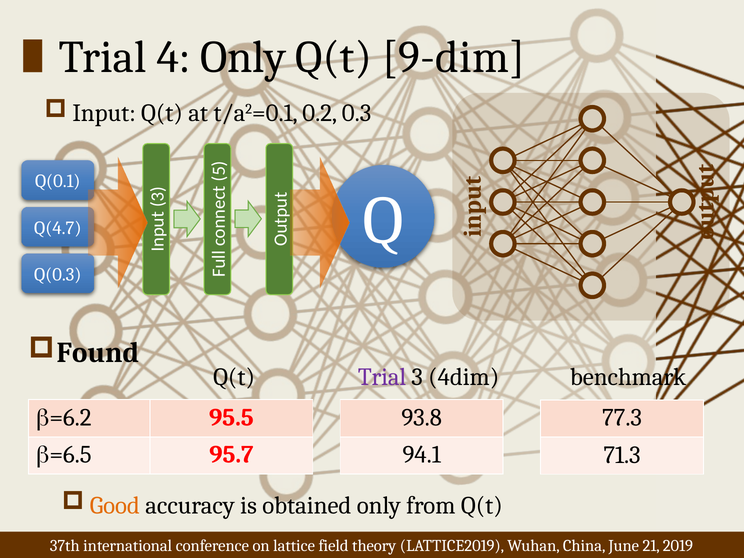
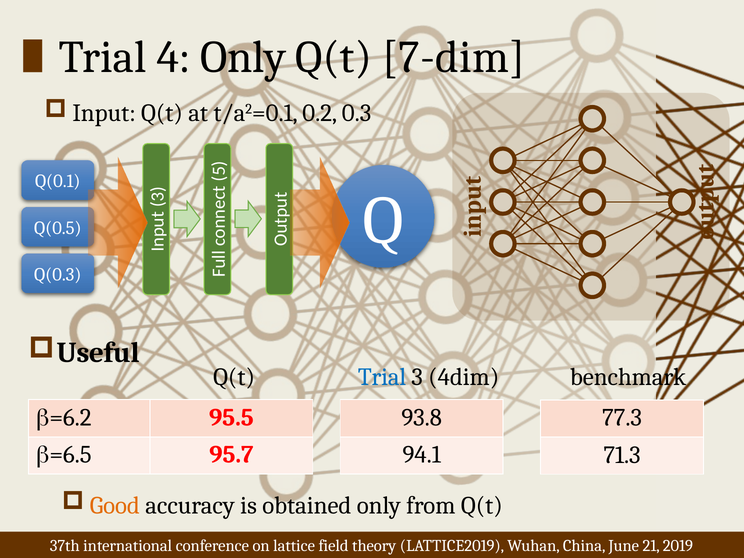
9-dim: 9-dim -> 7-dim
Q(4.7: Q(4.7 -> Q(0.5
Found: Found -> Useful
Trial at (382, 377) colour: purple -> blue
